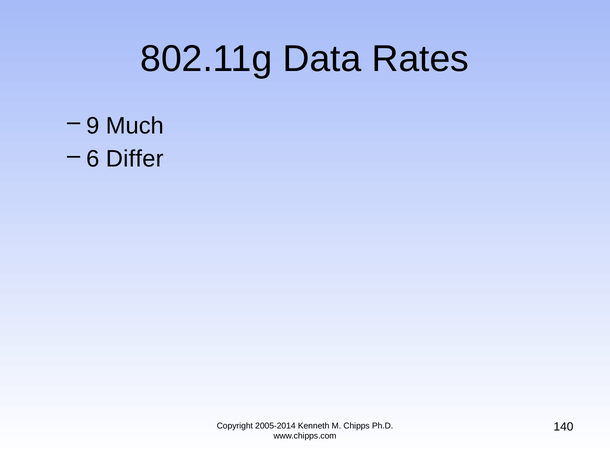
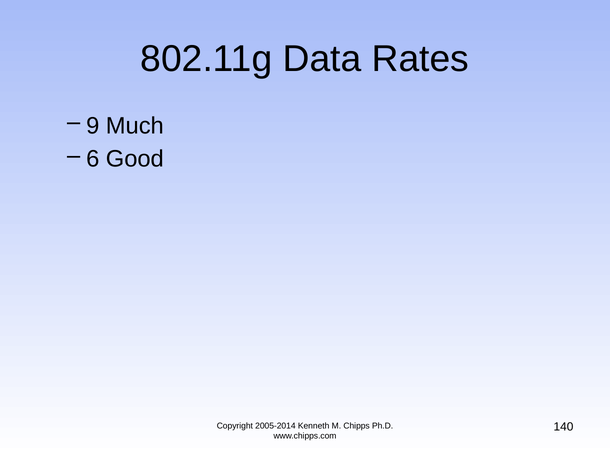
Differ: Differ -> Good
